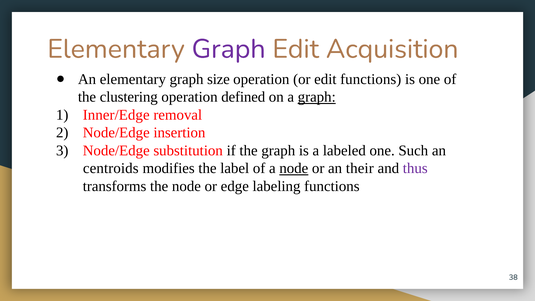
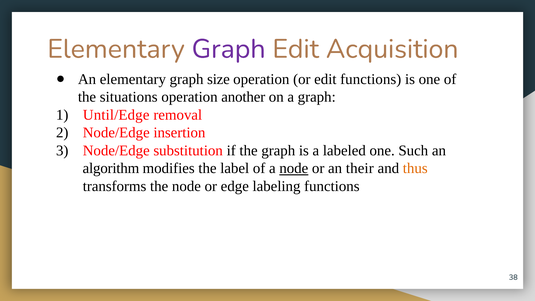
clustering: clustering -> situations
defined: defined -> another
graph at (317, 97) underline: present -> none
Inner/Edge: Inner/Edge -> Until/Edge
centroids: centroids -> algorithm
thus colour: purple -> orange
